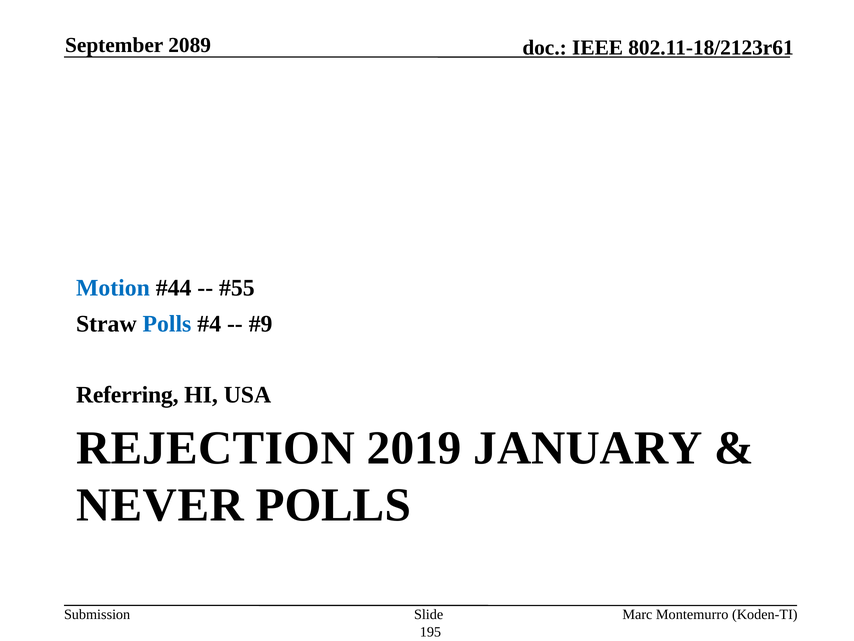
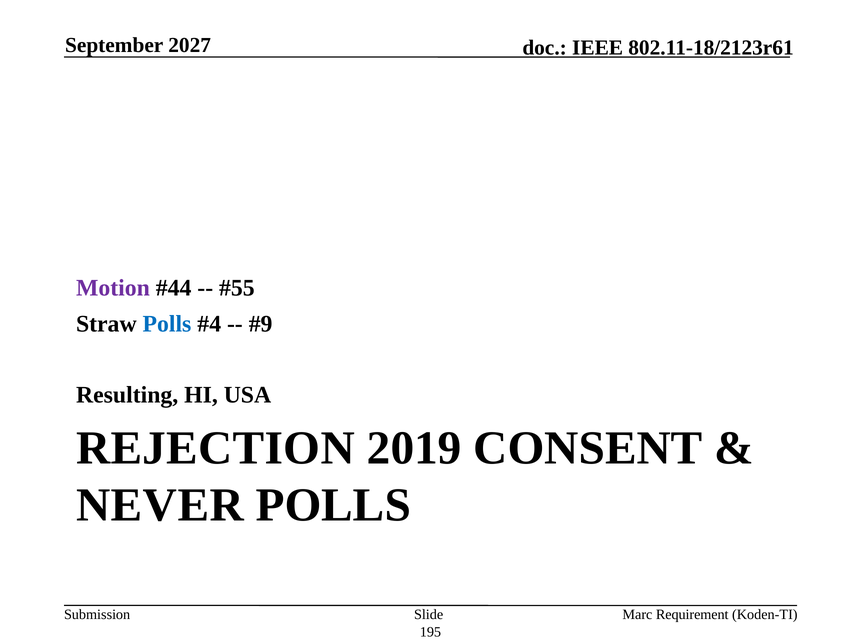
2089: 2089 -> 2027
Motion colour: blue -> purple
Referring: Referring -> Resulting
JANUARY: JANUARY -> CONSENT
Montemurro: Montemurro -> Requirement
